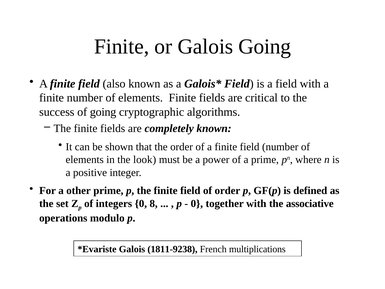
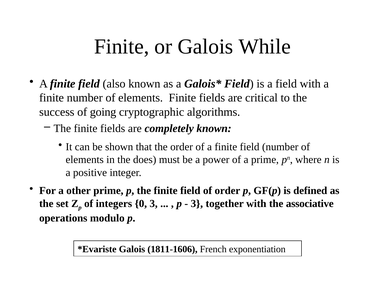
Galois Going: Going -> While
look: look -> does
0 8: 8 -> 3
0 at (197, 203): 0 -> 3
1811-9238: 1811-9238 -> 1811-1606
multiplications: multiplications -> exponentiation
